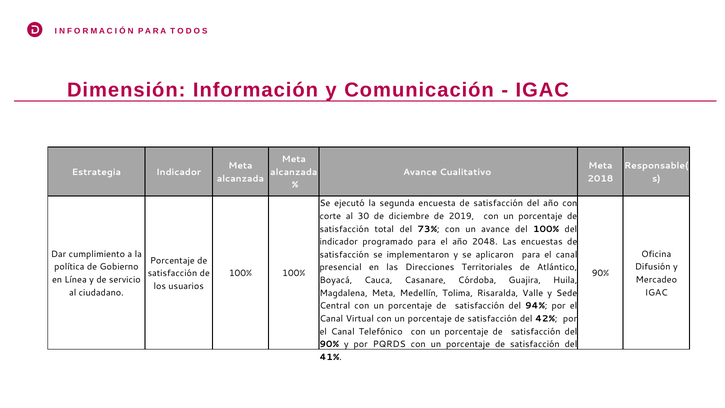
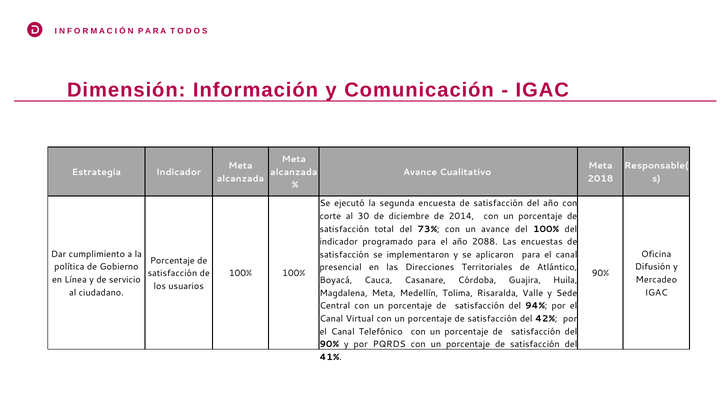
2019: 2019 -> 2014
2048: 2048 -> 2088
